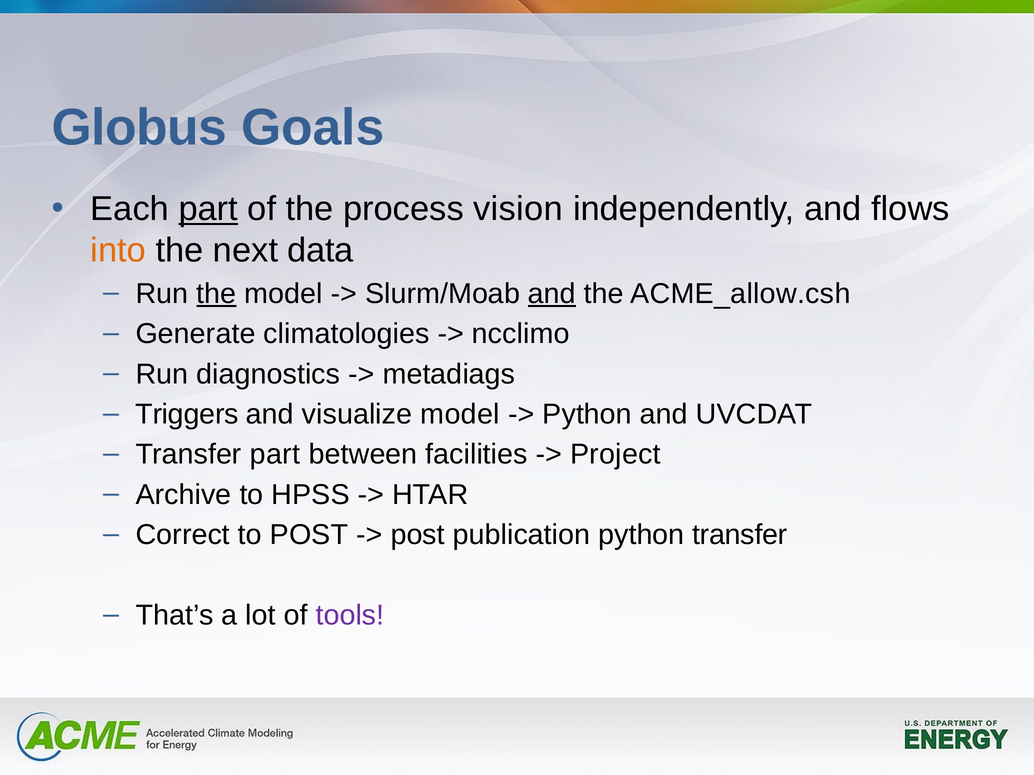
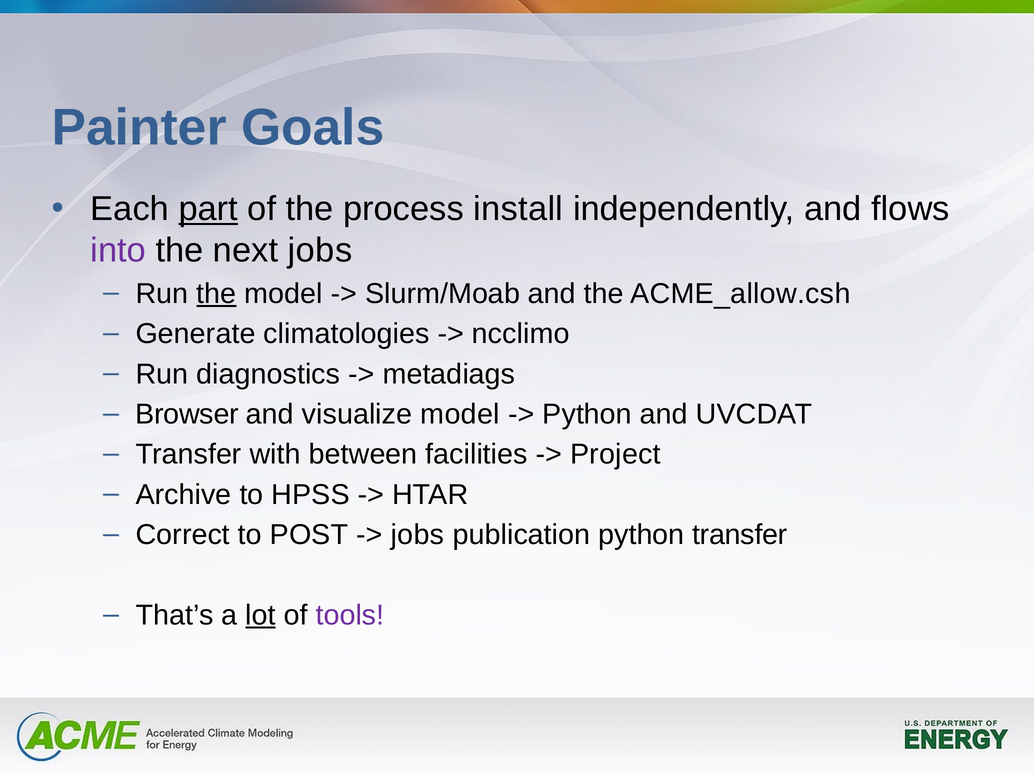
Globus: Globus -> Painter
vision: vision -> install
into colour: orange -> purple
next data: data -> jobs
and at (552, 294) underline: present -> none
Triggers: Triggers -> Browser
Transfer part: part -> with
post at (418, 535): post -> jobs
lot underline: none -> present
